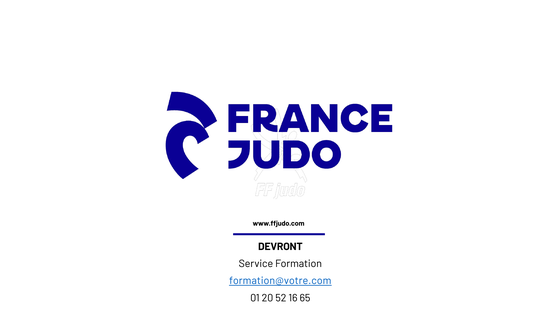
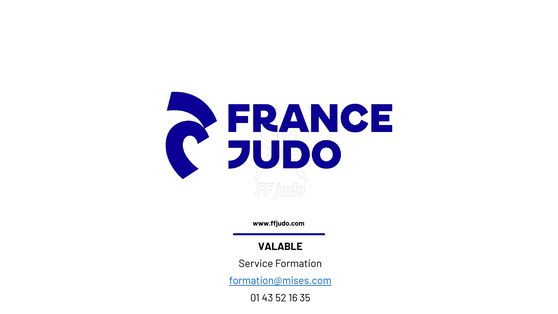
DEVRONT: DEVRONT -> VALABLE
formation@votre.com: formation@votre.com -> formation@mises.com
20: 20 -> 43
65: 65 -> 35
